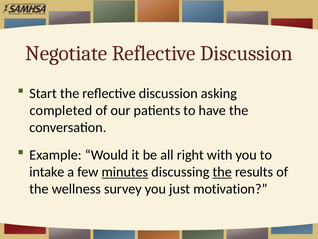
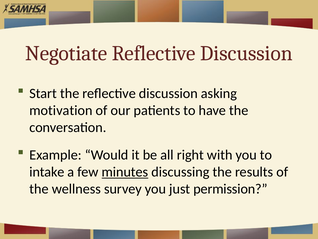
completed: completed -> motivation
the at (222, 172) underline: present -> none
motivation: motivation -> permission
